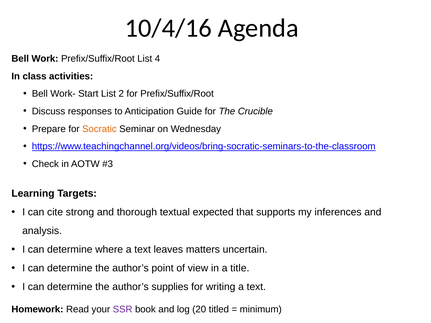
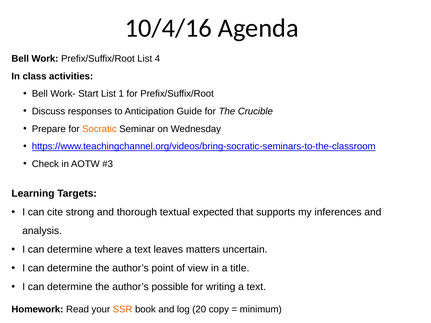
2: 2 -> 1
supplies: supplies -> possible
SSR colour: purple -> orange
titled: titled -> copy
